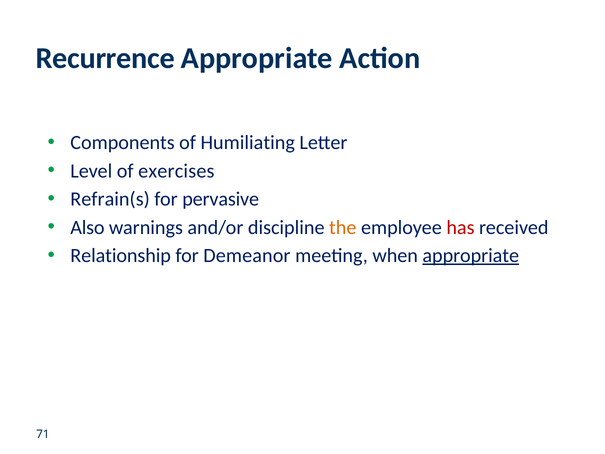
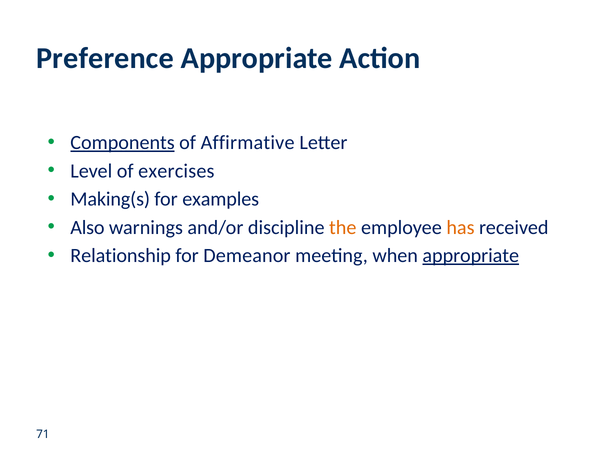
Recurrence: Recurrence -> Preference
Components underline: none -> present
Humiliating: Humiliating -> Affirmative
Refrain(s: Refrain(s -> Making(s
pervasive: pervasive -> examples
has colour: red -> orange
